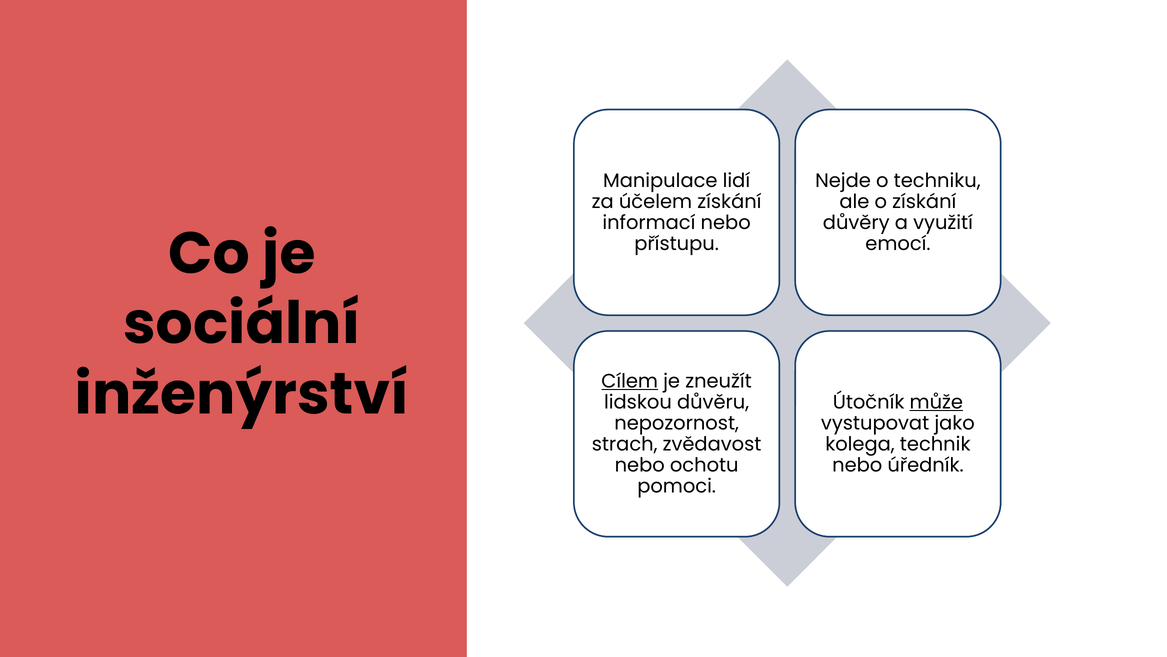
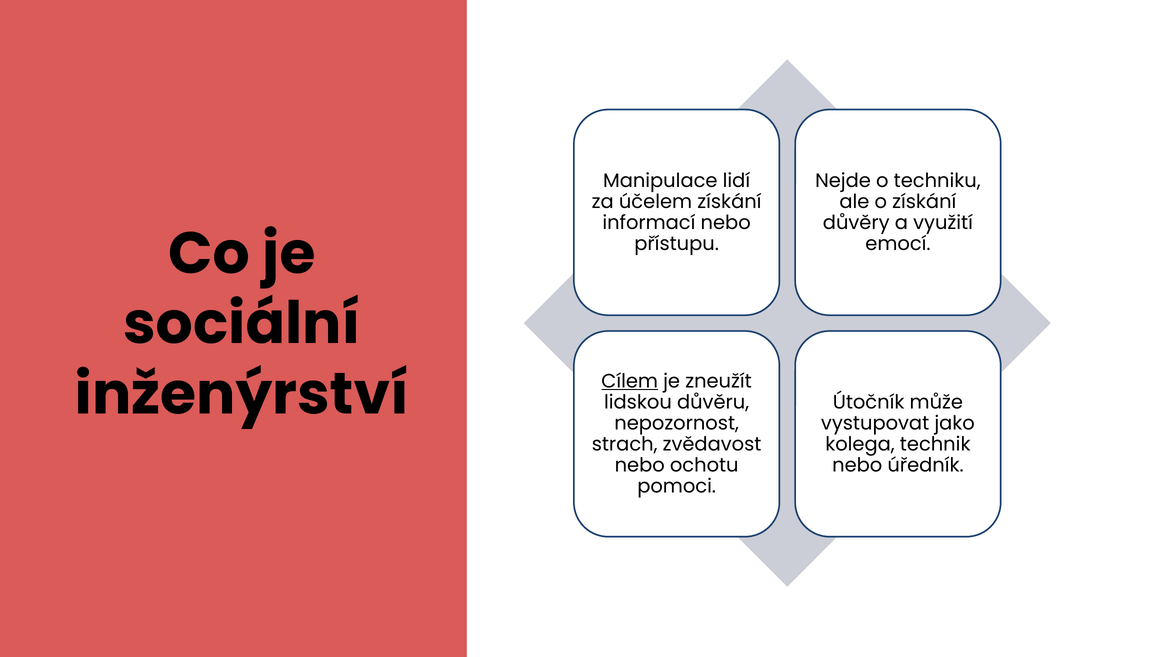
může underline: present -> none
